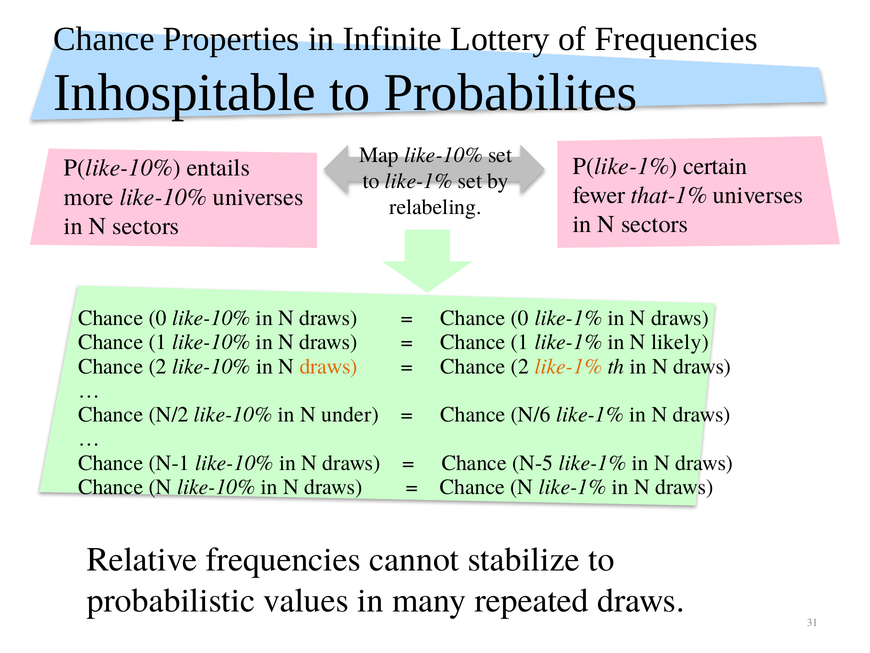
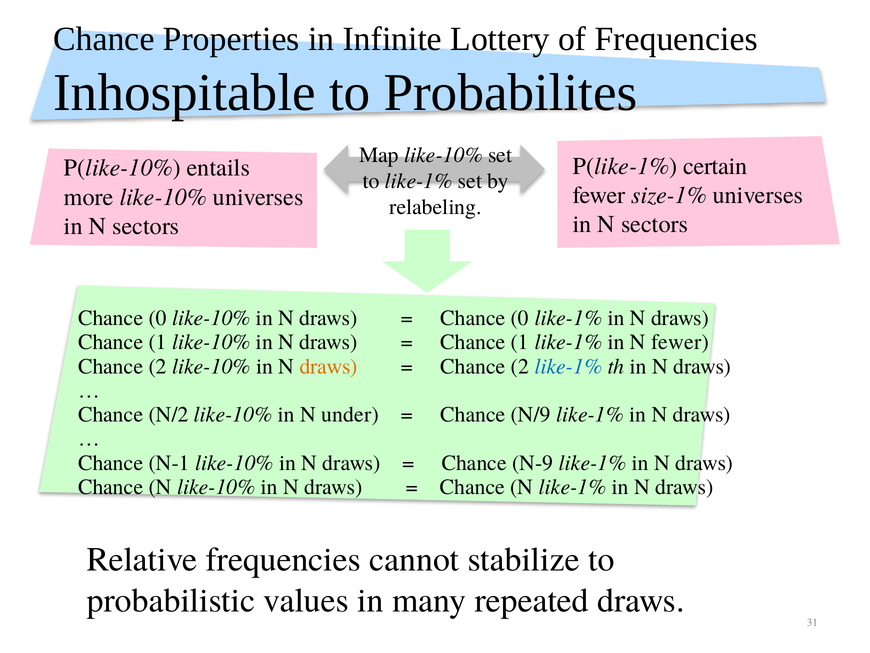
that-1%: that-1% -> size-1%
N likely: likely -> fewer
like-1% at (568, 366) colour: orange -> blue
N/6: N/6 -> N/9
N-5: N-5 -> N-9
